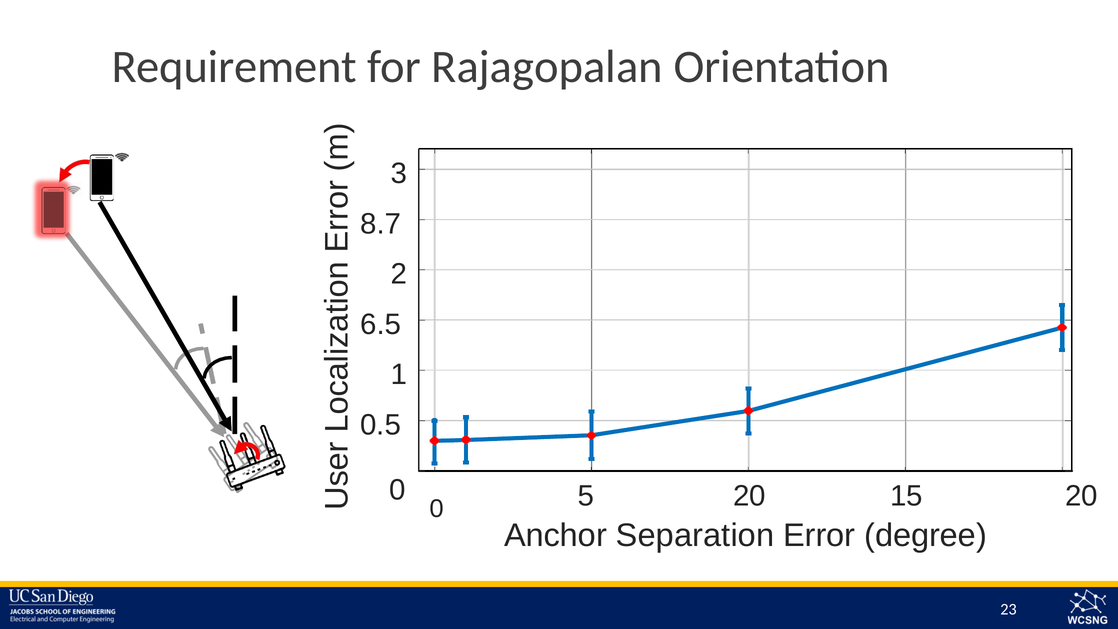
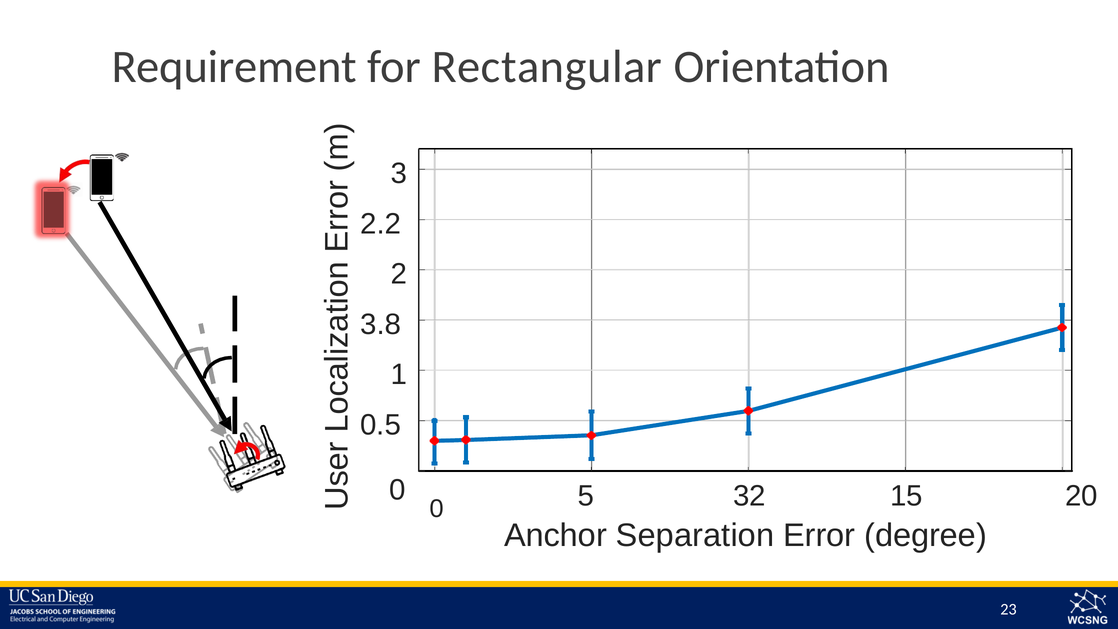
Rajagopalan: Rajagopalan -> Rectangular
8.7: 8.7 -> 2.2
6.5: 6.5 -> 3.8
5 20: 20 -> 32
